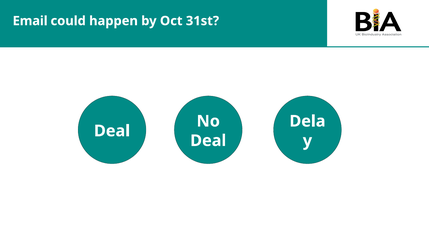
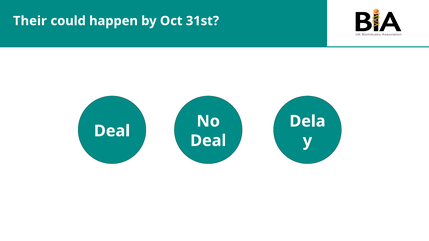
Email: Email -> Their
